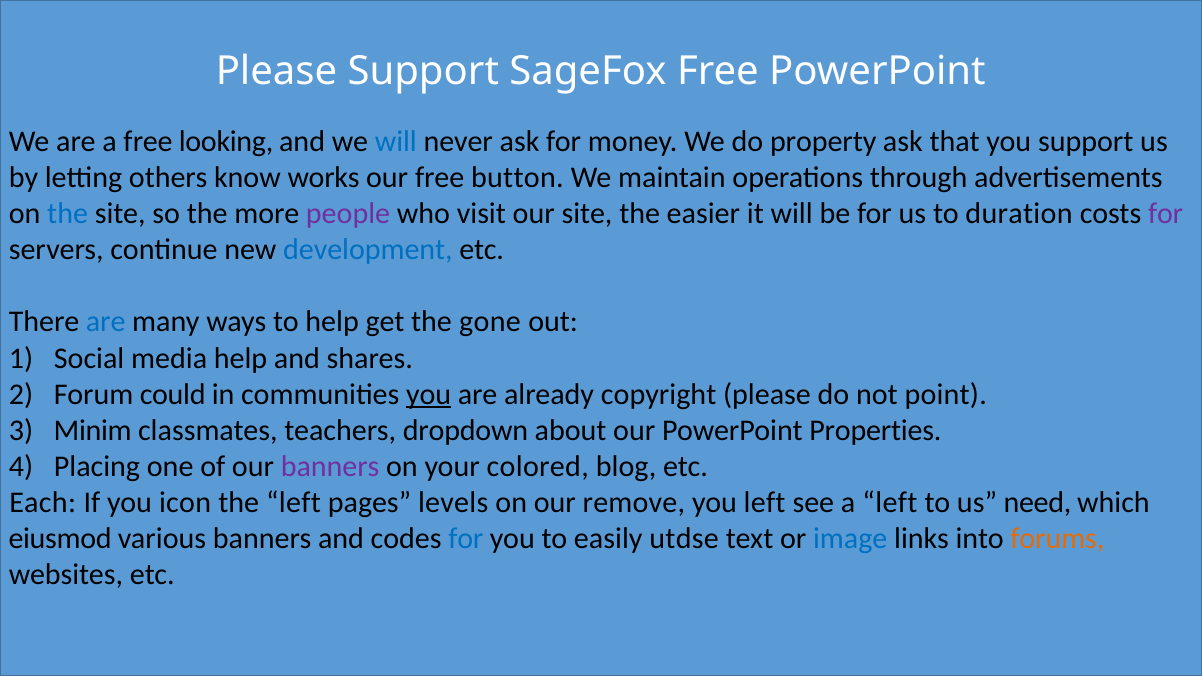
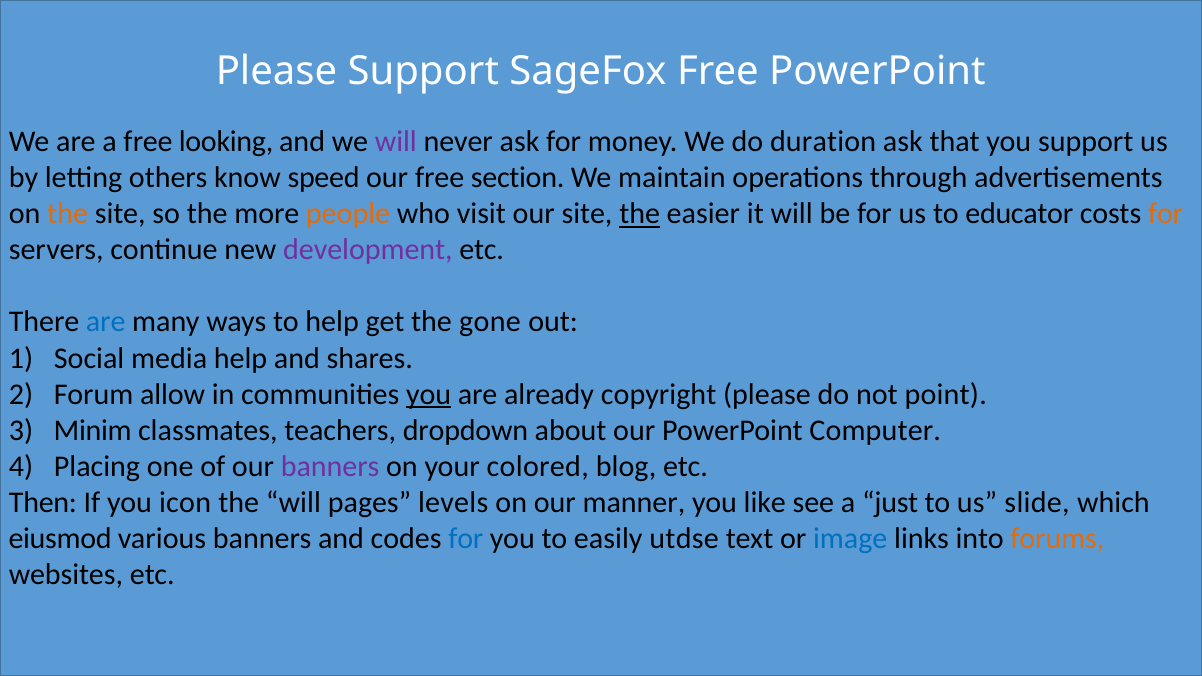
will at (396, 142) colour: blue -> purple
property: property -> duration
works: works -> speed
button: button -> section
the at (68, 214) colour: blue -> orange
people colour: purple -> orange
the at (640, 214) underline: none -> present
duration: duration -> educator
for at (1166, 214) colour: purple -> orange
development colour: blue -> purple
could: could -> allow
Properties: Properties -> Computer
Each: Each -> Then
the left: left -> will
remove: remove -> manner
you left: left -> like
a left: left -> just
need: need -> slide
